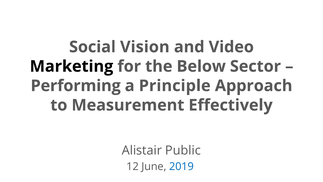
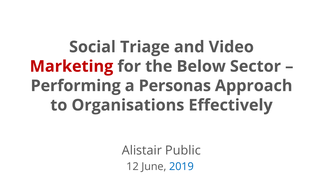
Vision: Vision -> Triage
Marketing colour: black -> red
Principle: Principle -> Personas
Measurement: Measurement -> Organisations
